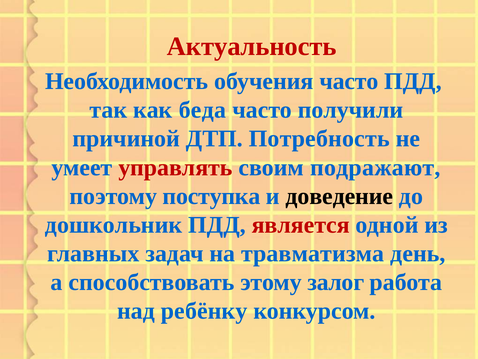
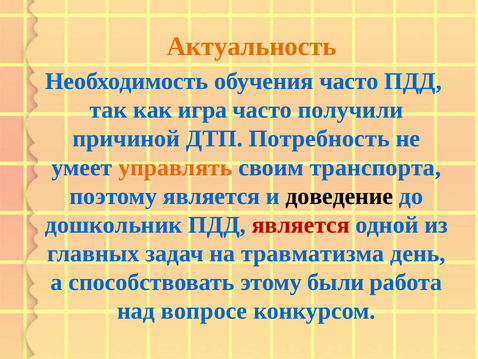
Актуальность colour: red -> orange
беда: беда -> игра
управлять colour: red -> orange
подражают: подражают -> транспорта
поэтому поступка: поступка -> является
залог: залог -> были
ребёнку: ребёнку -> вопросе
